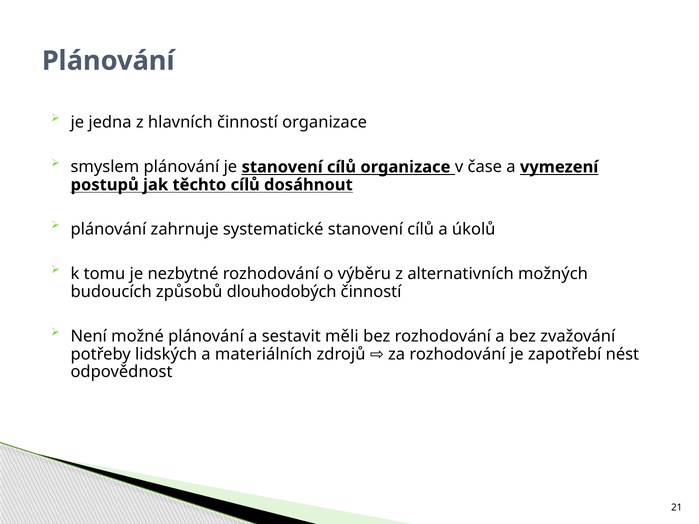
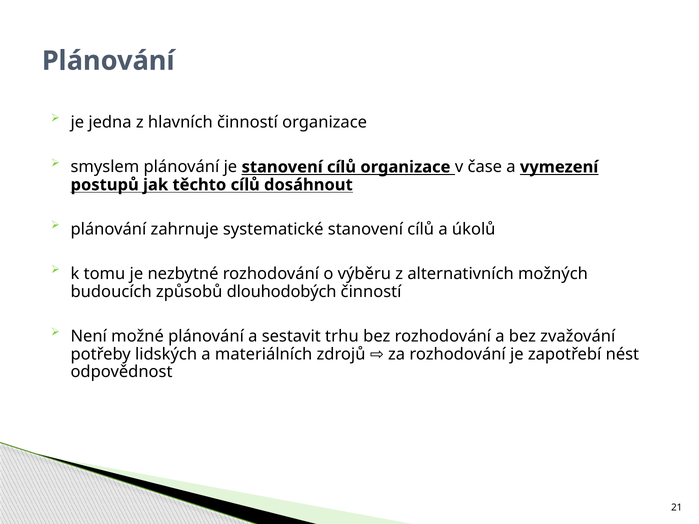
měli: měli -> trhu
